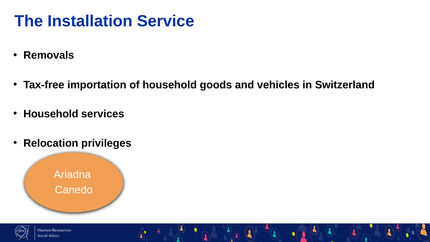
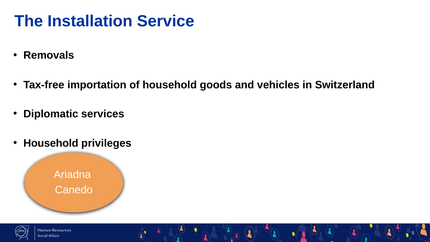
Household at (51, 114): Household -> Diplomatic
Relocation at (51, 143): Relocation -> Household
